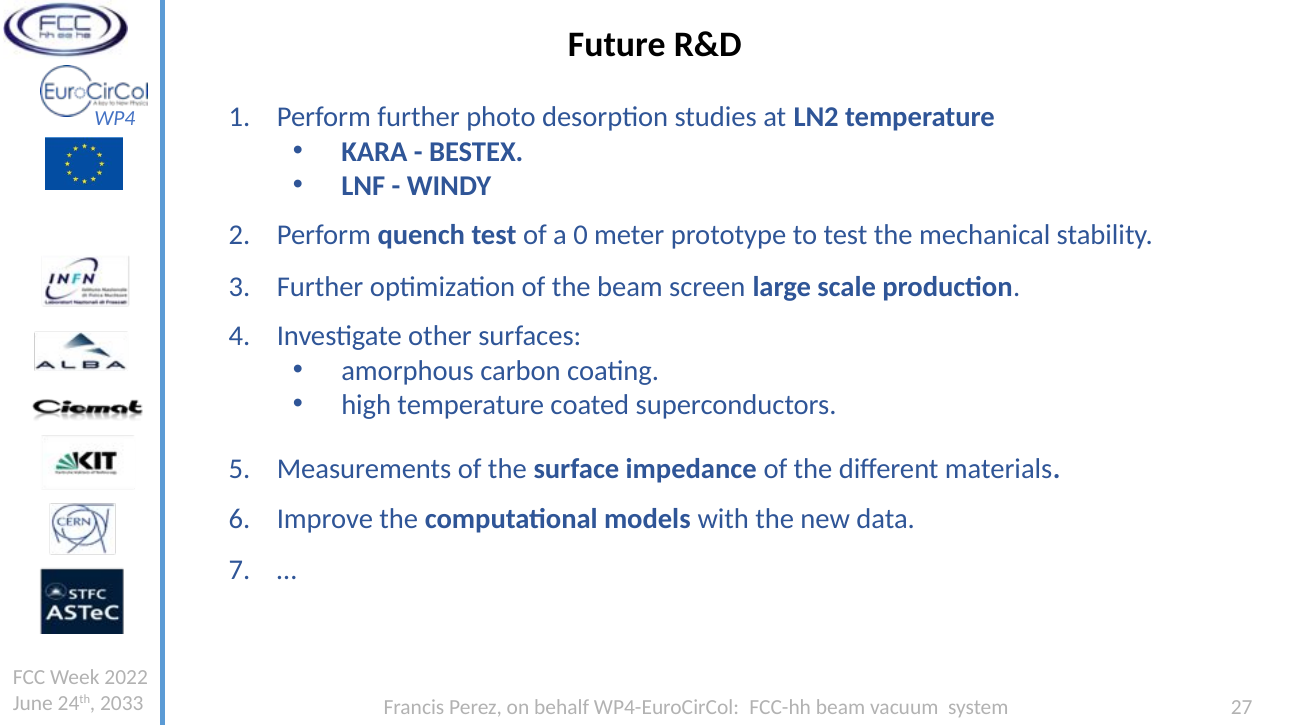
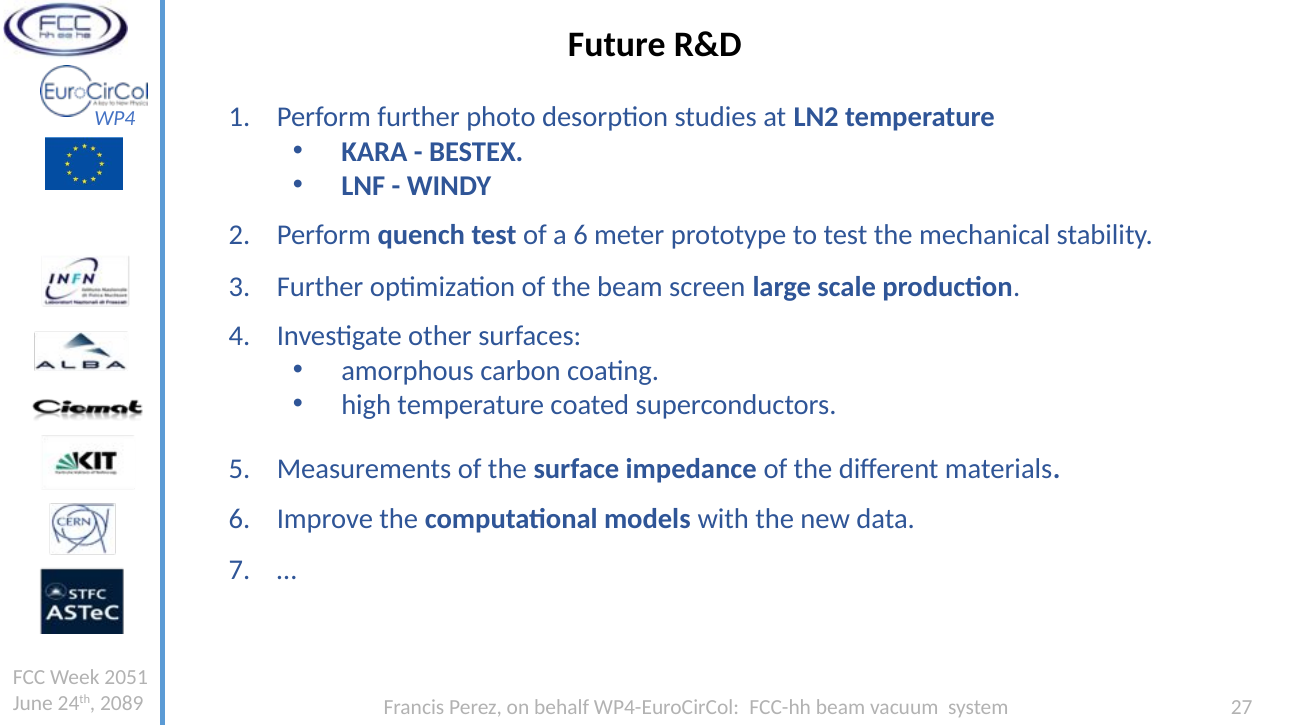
a 0: 0 -> 6
2022: 2022 -> 2051
2033: 2033 -> 2089
